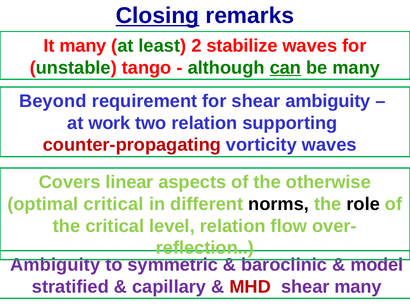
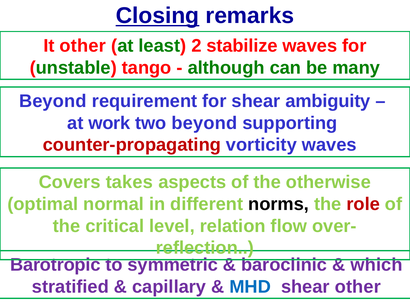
It many: many -> other
can underline: present -> none
two relation: relation -> beyond
linear: linear -> takes
optimal critical: critical -> normal
role colour: black -> red
Ambiguity at (55, 264): Ambiguity -> Barotropic
model: model -> which
MHD colour: red -> blue
shear many: many -> other
